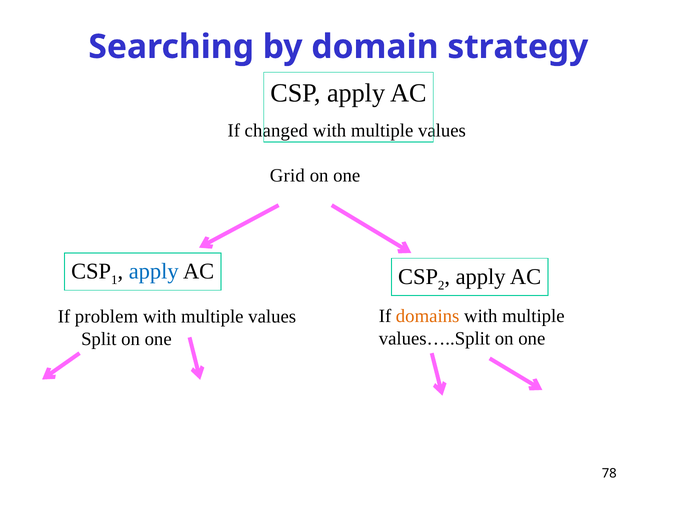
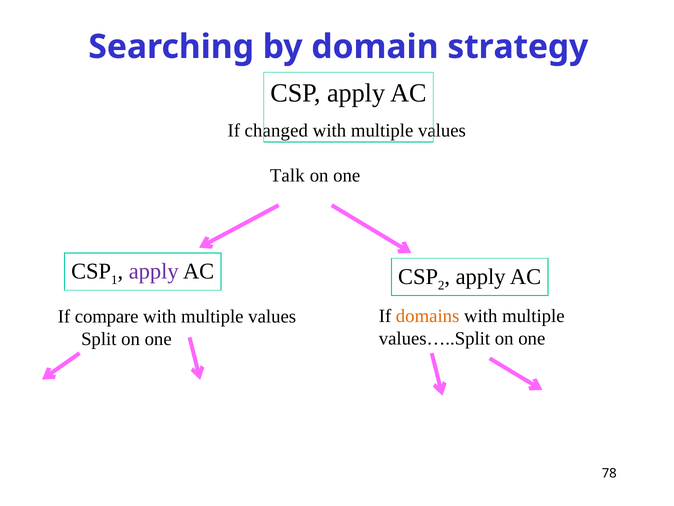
Grid: Grid -> Talk
apply at (154, 271) colour: blue -> purple
problem: problem -> compare
